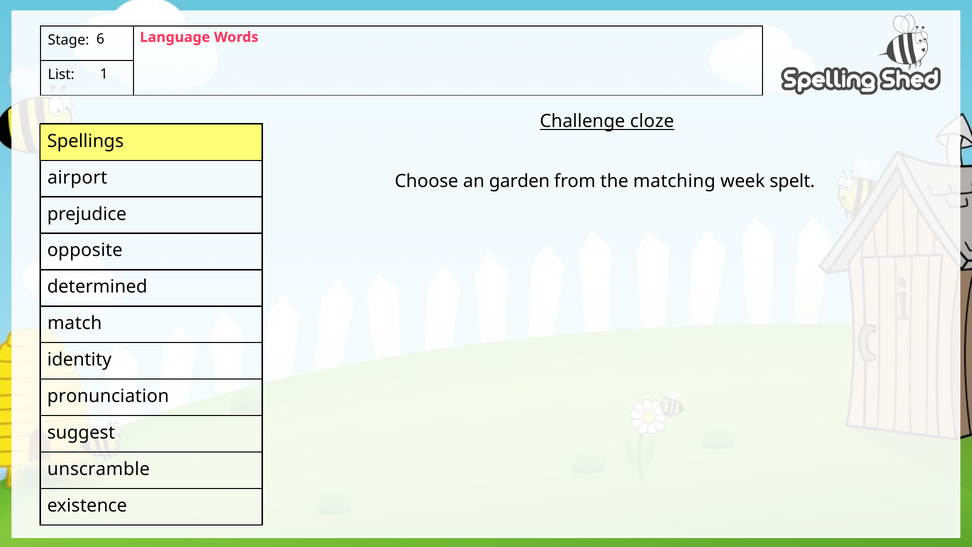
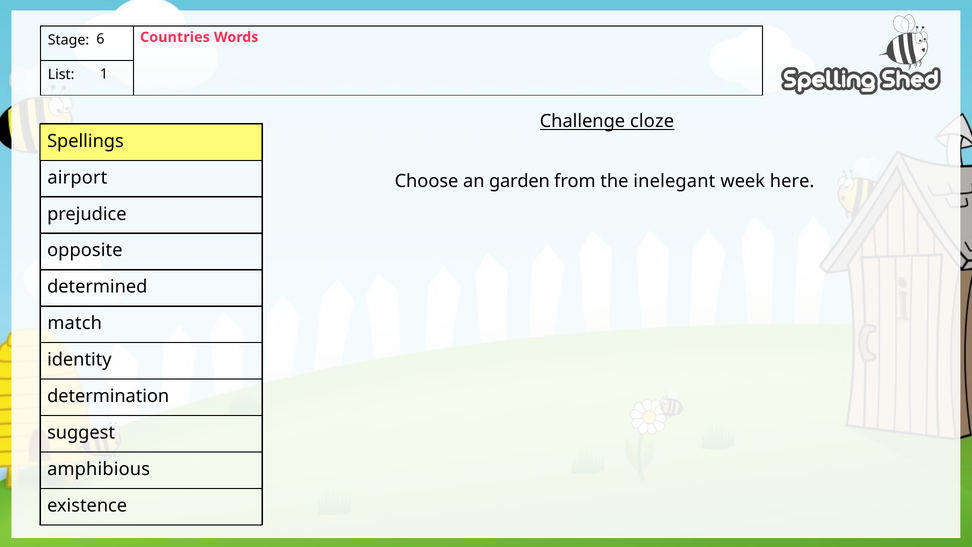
Language: Language -> Countries
matching: matching -> inelegant
spelt: spelt -> here
pronunciation: pronunciation -> determination
unscramble: unscramble -> amphibious
